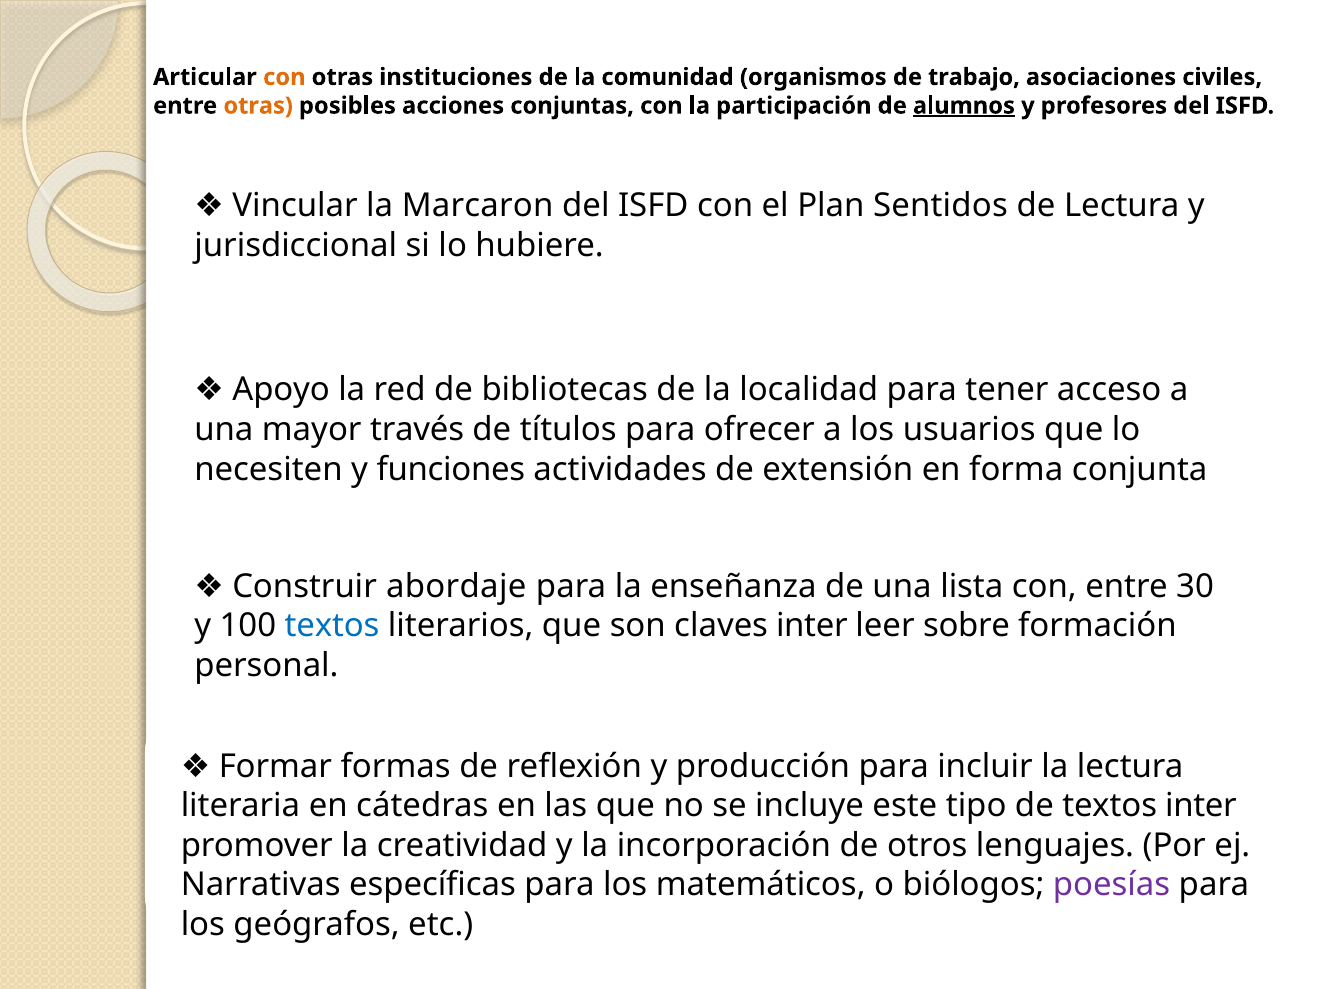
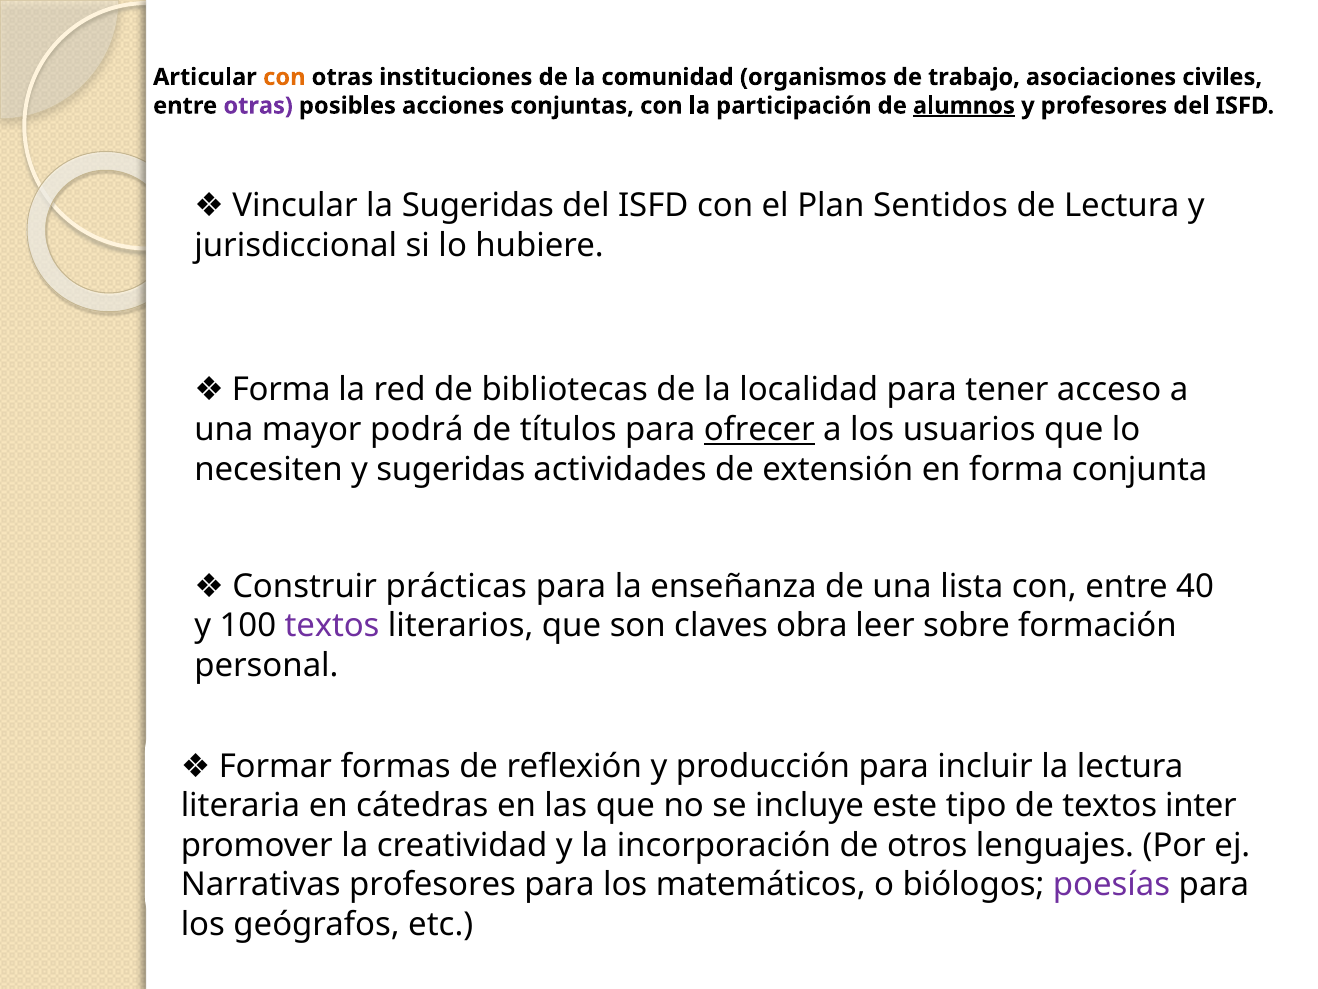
otras at (258, 106) colour: orange -> purple
la Marcaron: Marcaron -> Sugeridas
Apoyo at (281, 390): Apoyo -> Forma
través: través -> podrá
ofrecer underline: none -> present
y funciones: funciones -> sugeridas
abordaje: abordaje -> prácticas
30: 30 -> 40
textos at (332, 625) colour: blue -> purple
claves inter: inter -> obra
Narrativas específicas: específicas -> profesores
